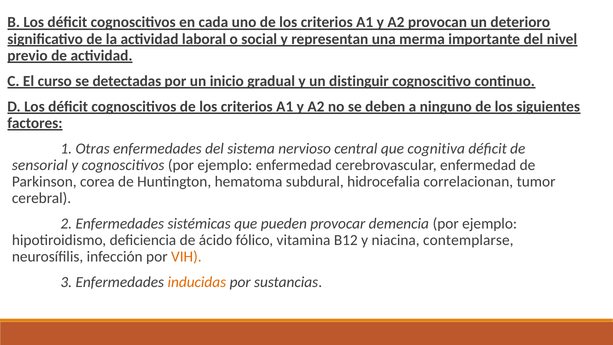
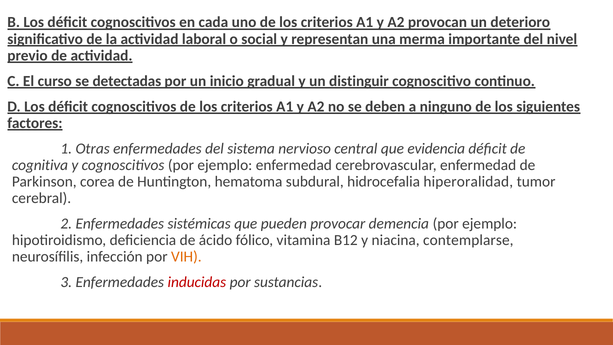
cognitiva: cognitiva -> evidencia
sensorial: sensorial -> cognitiva
correlacionan: correlacionan -> hiperoralidad
inducidas colour: orange -> red
